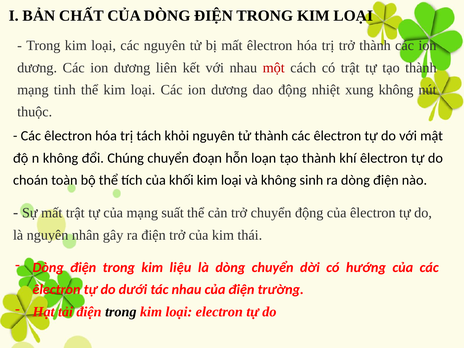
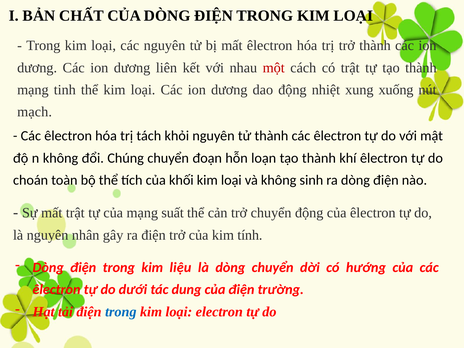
xung không: không -> xuống
thuộc: thuộc -> mạch
thái: thái -> tính
tác nhau: nhau -> dung
trong at (121, 312) colour: black -> blue
